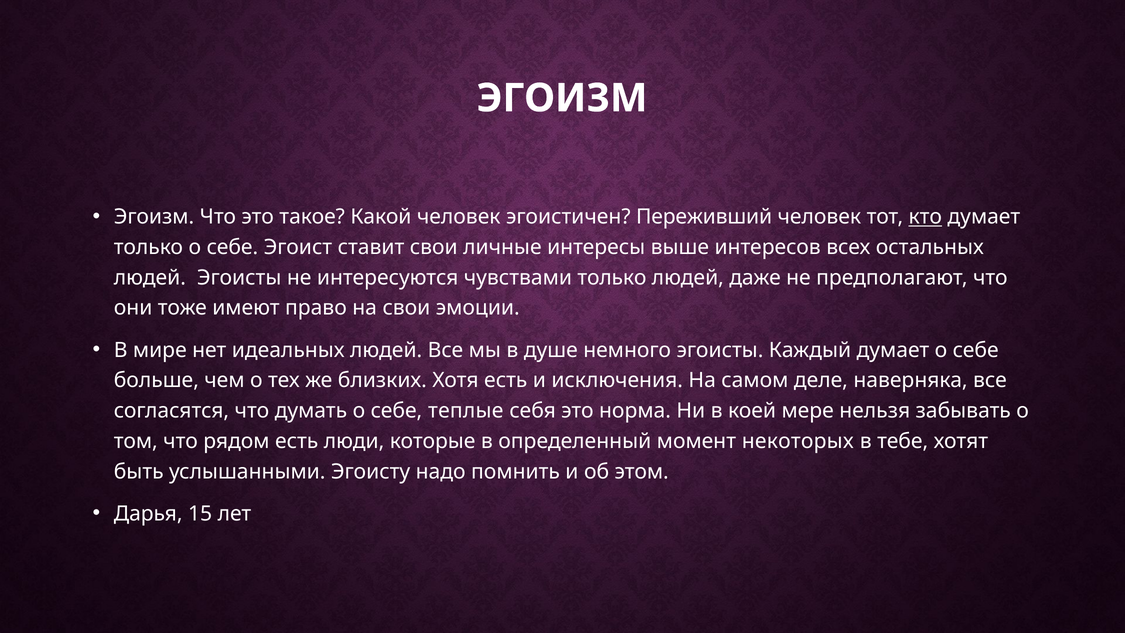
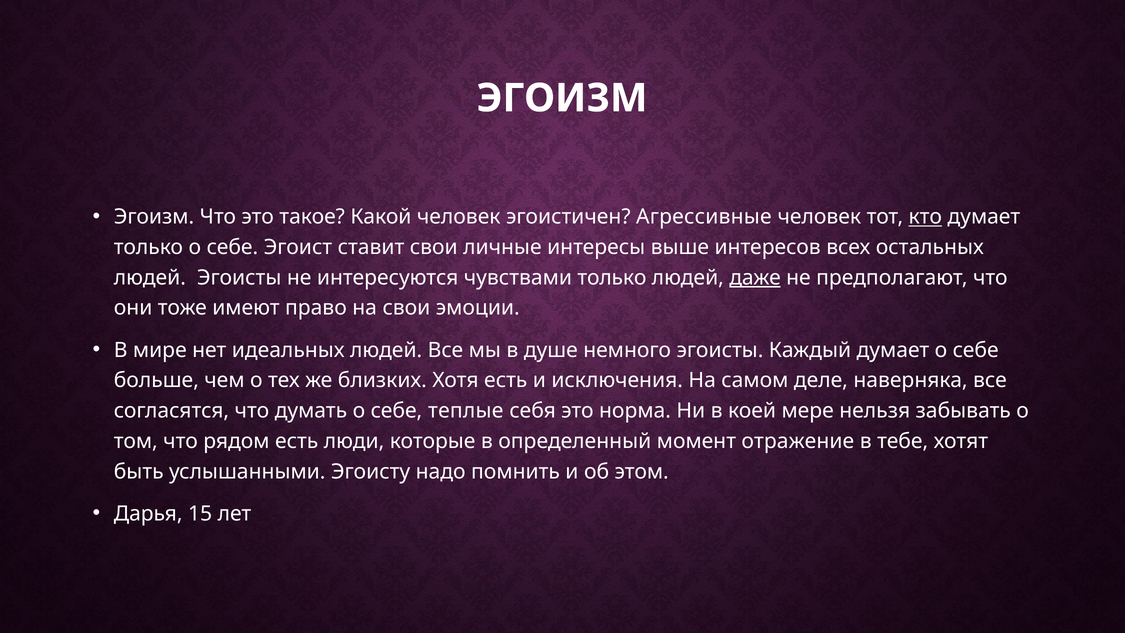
Переживший: Переживший -> Агрессивные
даже underline: none -> present
некоторых: некоторых -> отражение
